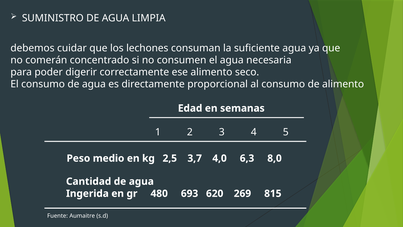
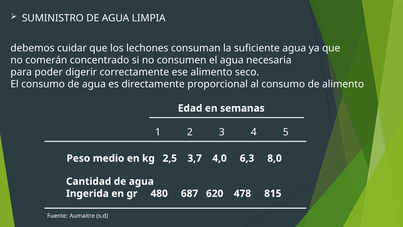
693: 693 -> 687
269: 269 -> 478
